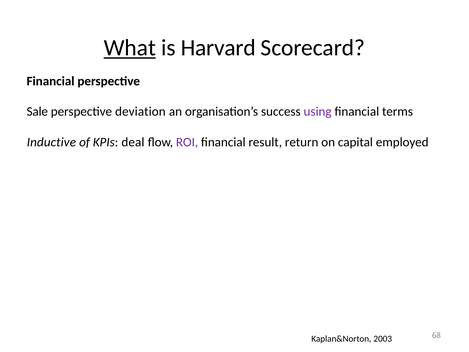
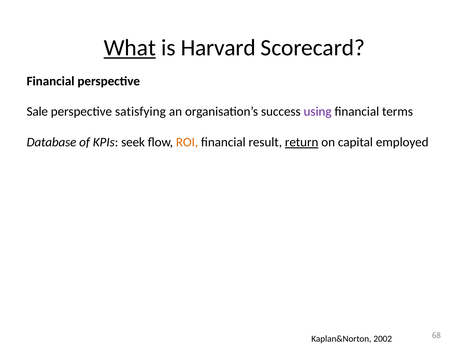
deviation: deviation -> satisfying
Inductive: Inductive -> Database
deal: deal -> seek
ROI colour: purple -> orange
return underline: none -> present
2003: 2003 -> 2002
